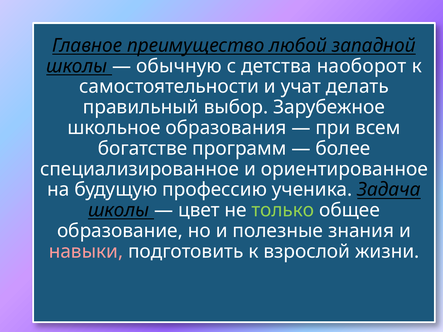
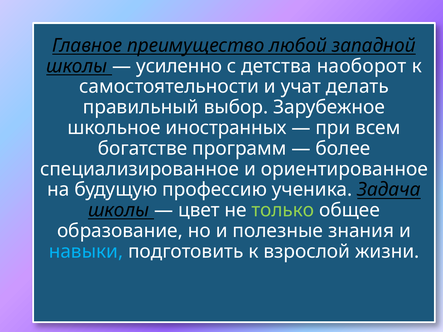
обычную: обычную -> усиленно
образования: образования -> иностранных
навыки colour: pink -> light blue
